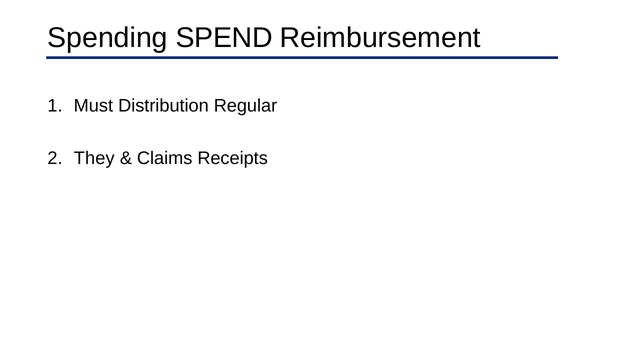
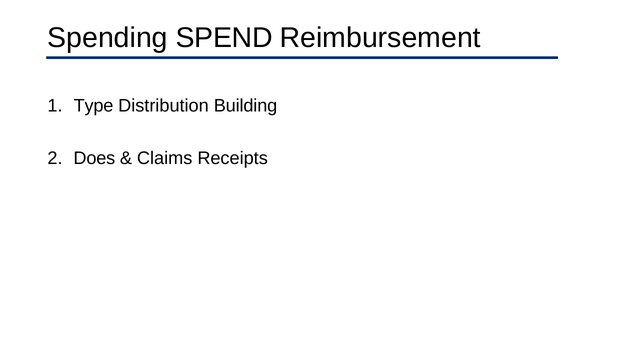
Must: Must -> Type
Regular: Regular -> Building
They: They -> Does
